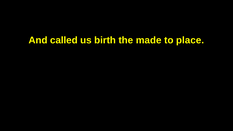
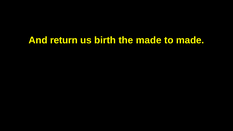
called: called -> return
to place: place -> made
